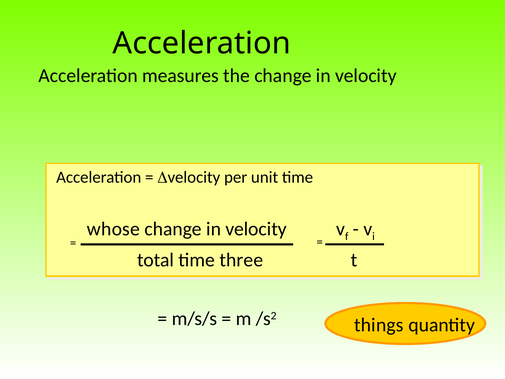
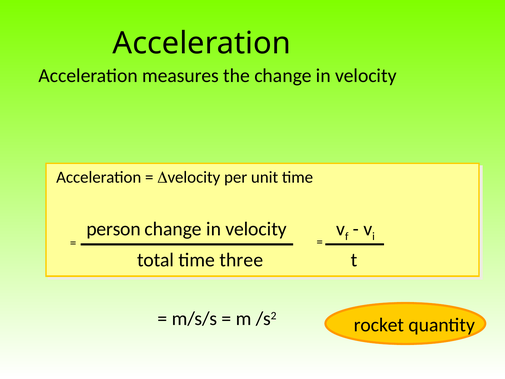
whose: whose -> person
things: things -> rocket
